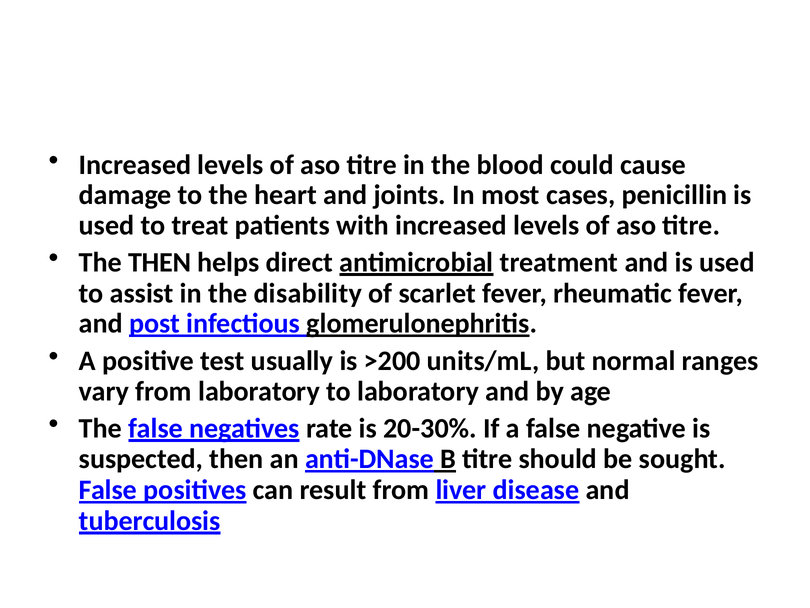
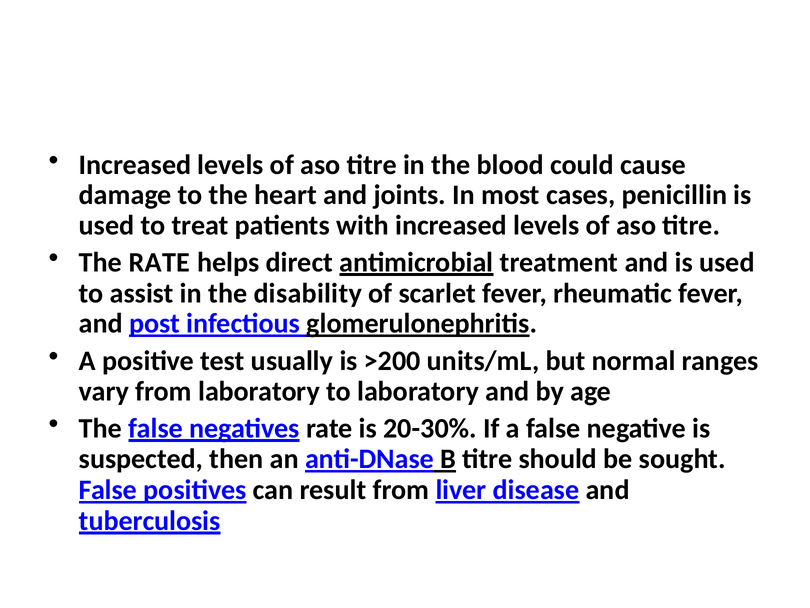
The THEN: THEN -> RATE
